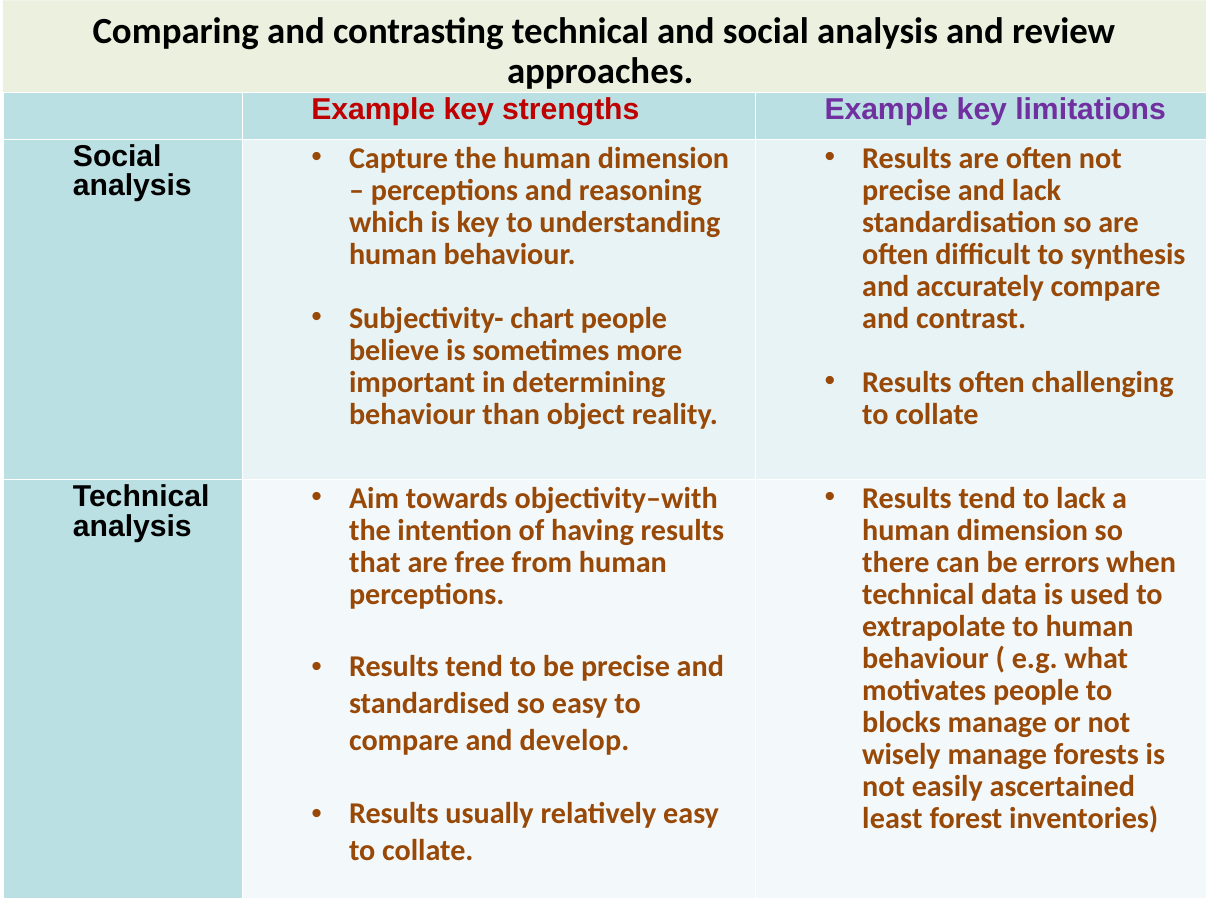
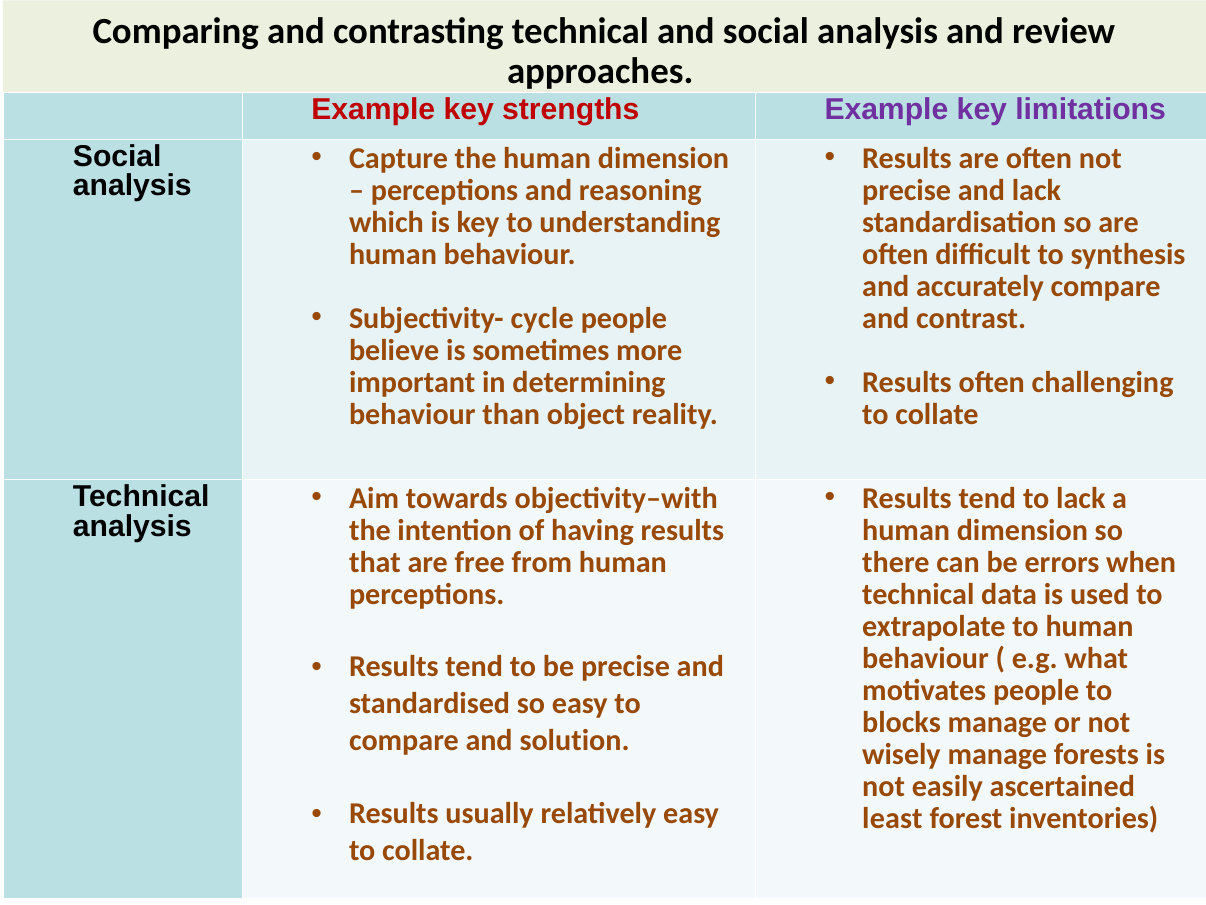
chart: chart -> cycle
develop: develop -> solution
